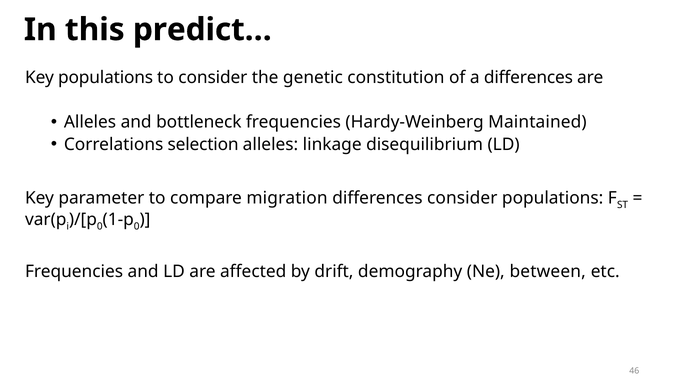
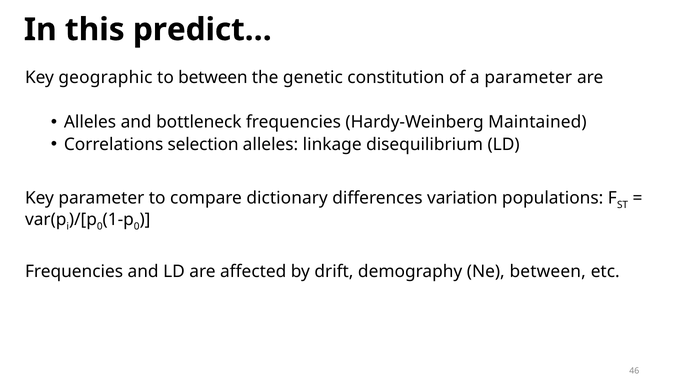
Key populations: populations -> geographic
to consider: consider -> between
a differences: differences -> parameter
migration: migration -> dictionary
differences consider: consider -> variation
